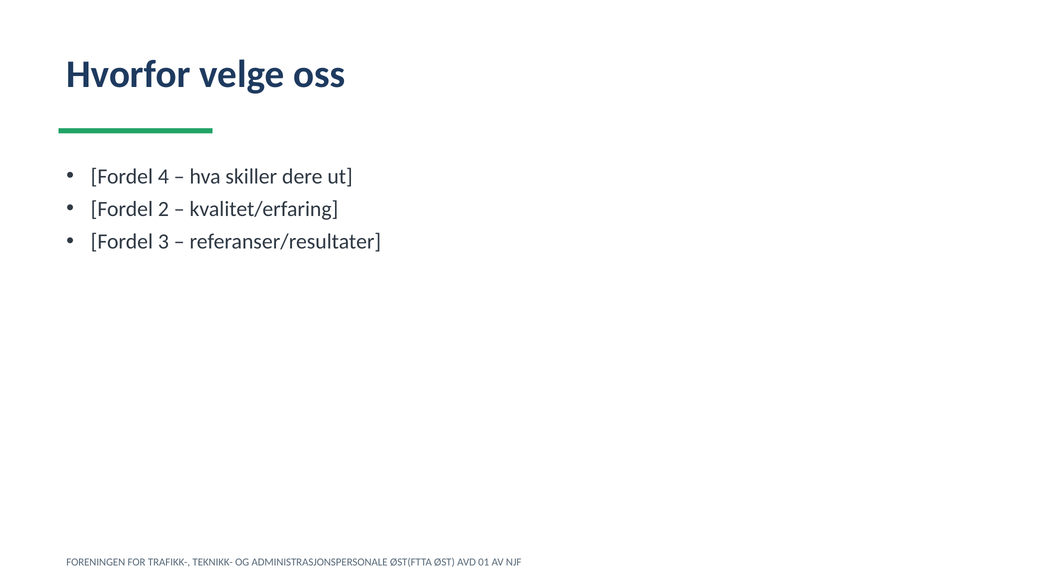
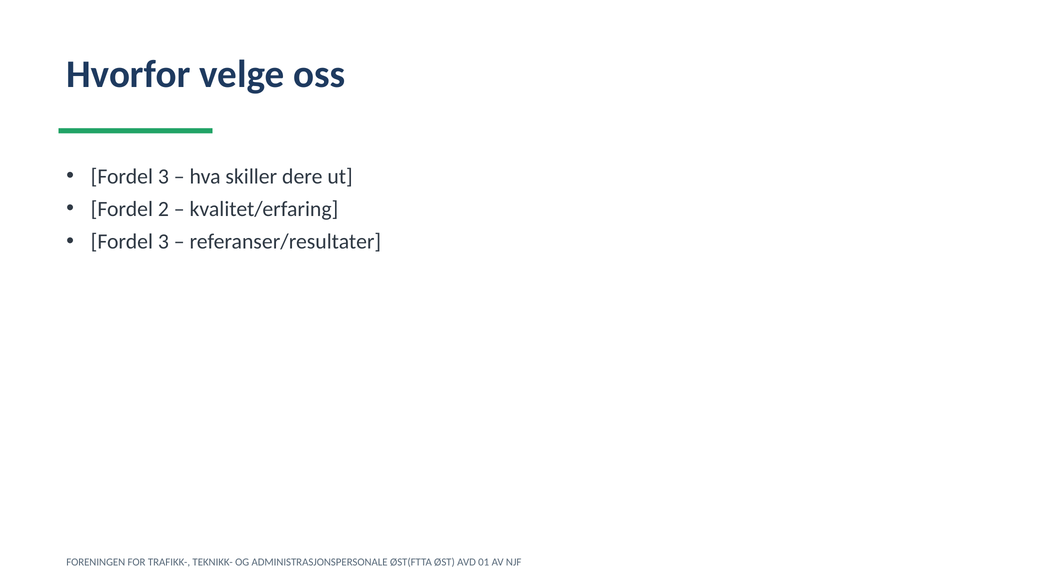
4 at (163, 176): 4 -> 3
